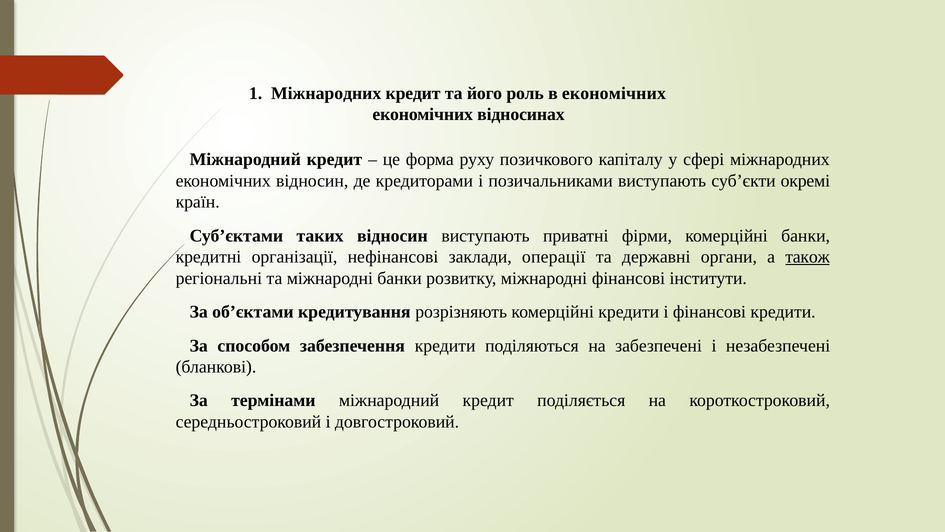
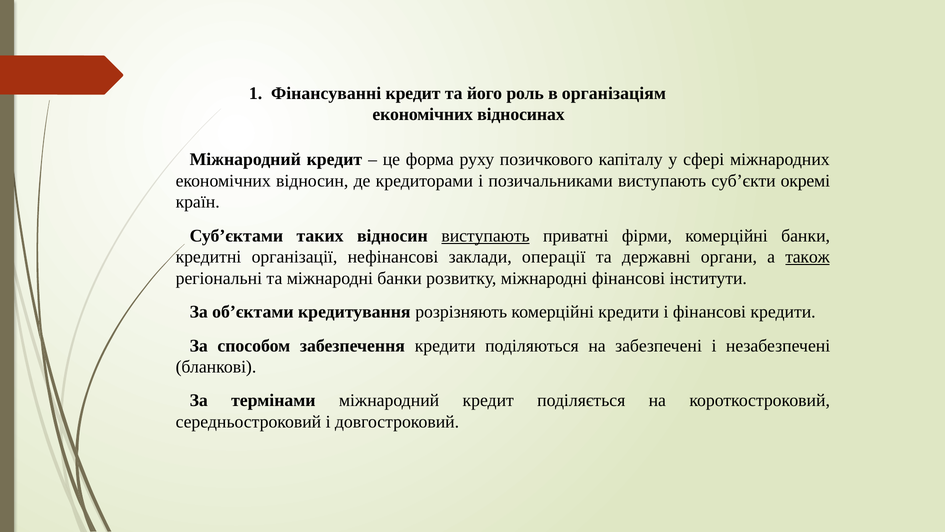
Міжнародних at (326, 93): Міжнародних -> Фінансуванні
в економічних: економічних -> організаціям
виступають at (486, 236) underline: none -> present
